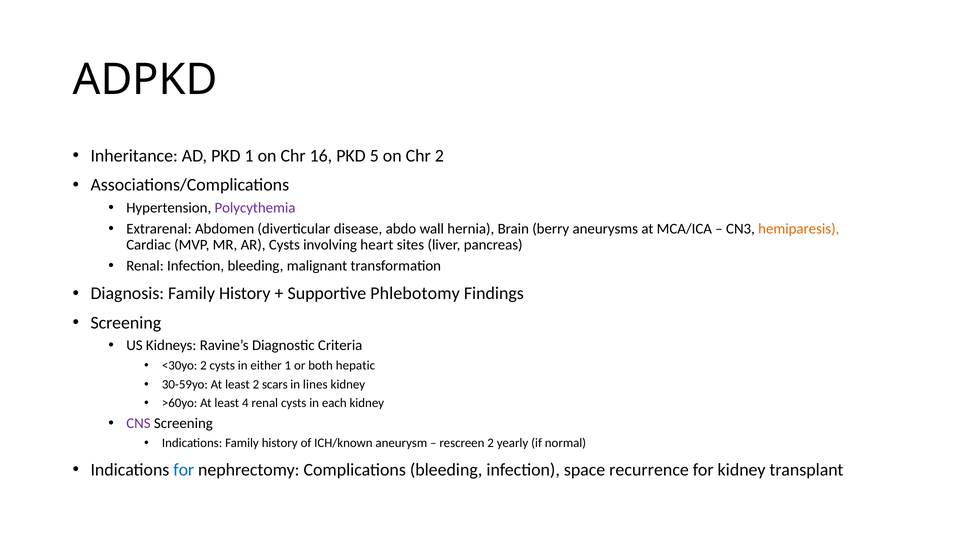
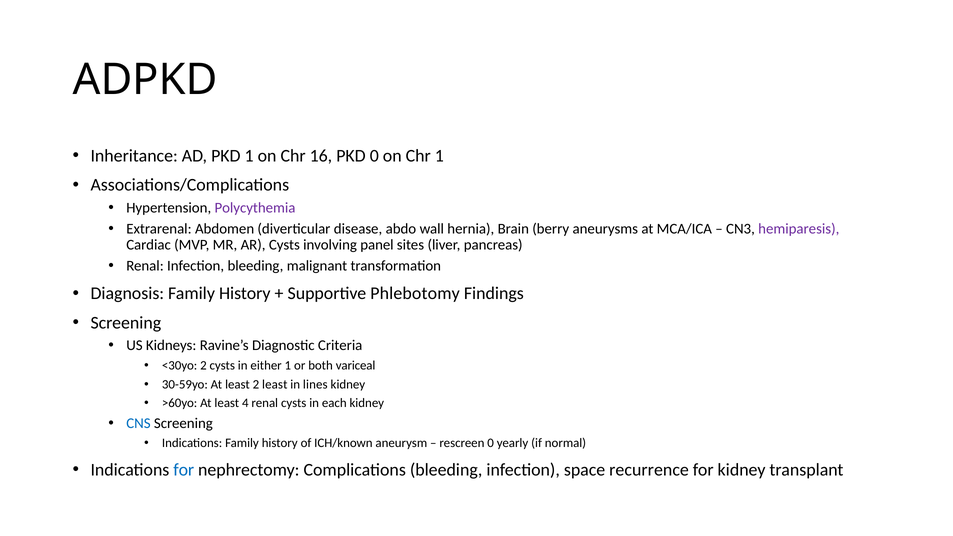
PKD 5: 5 -> 0
Chr 2: 2 -> 1
hemiparesis colour: orange -> purple
heart: heart -> panel
hepatic: hepatic -> variceal
2 scars: scars -> least
CNS colour: purple -> blue
rescreen 2: 2 -> 0
